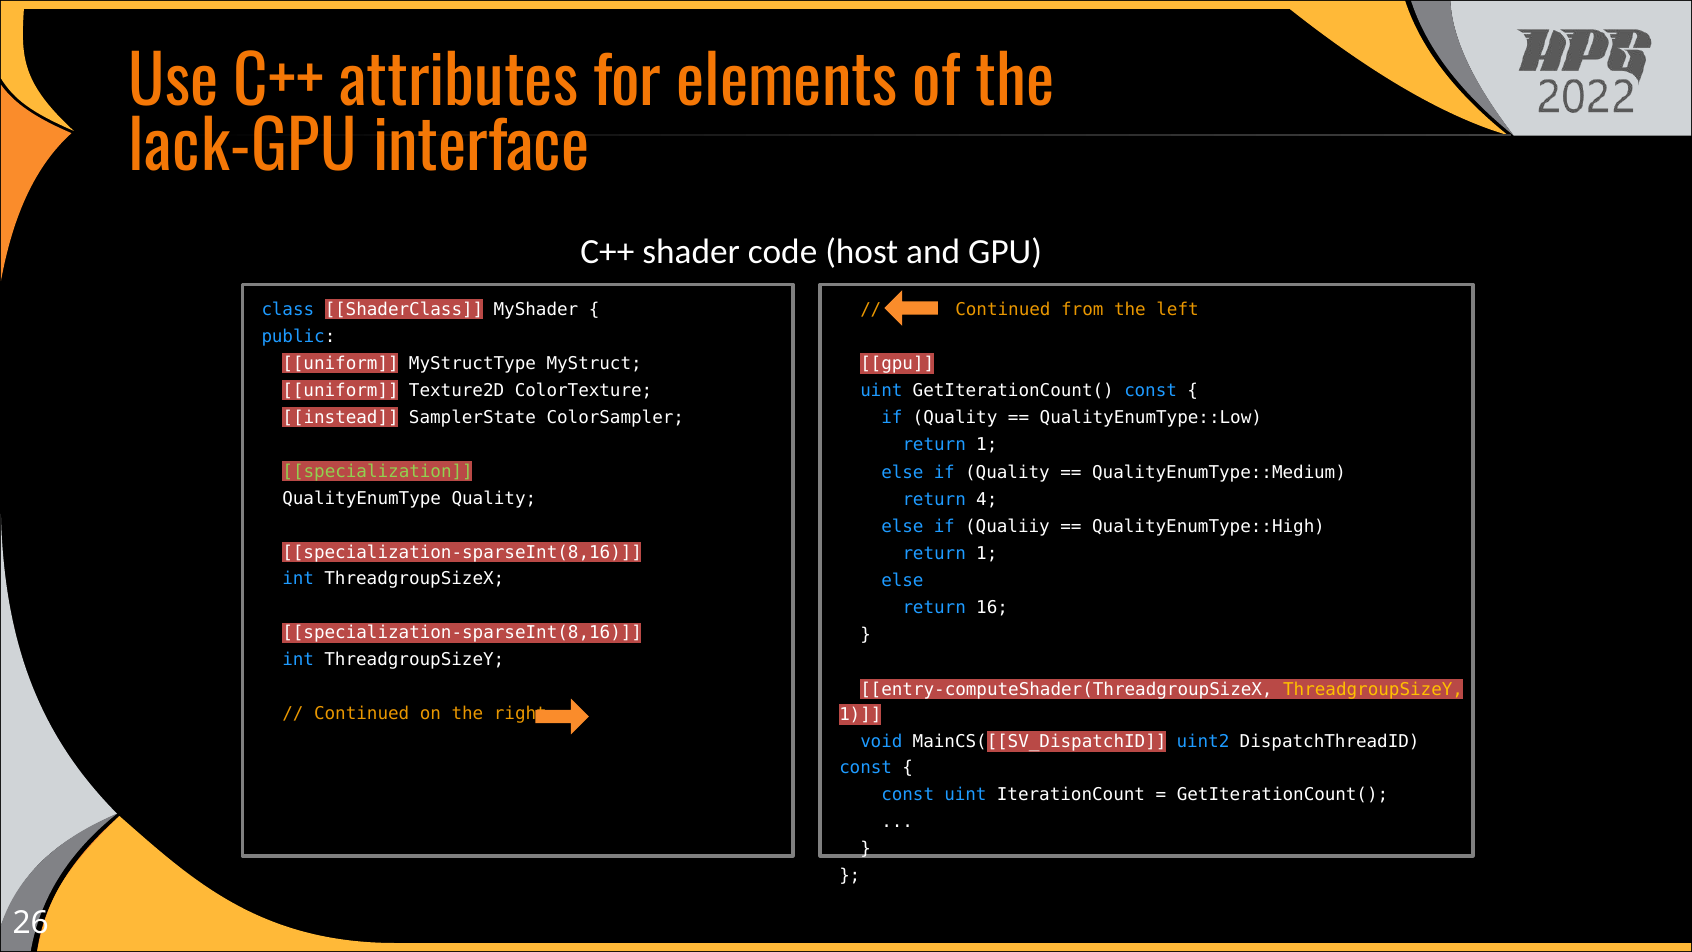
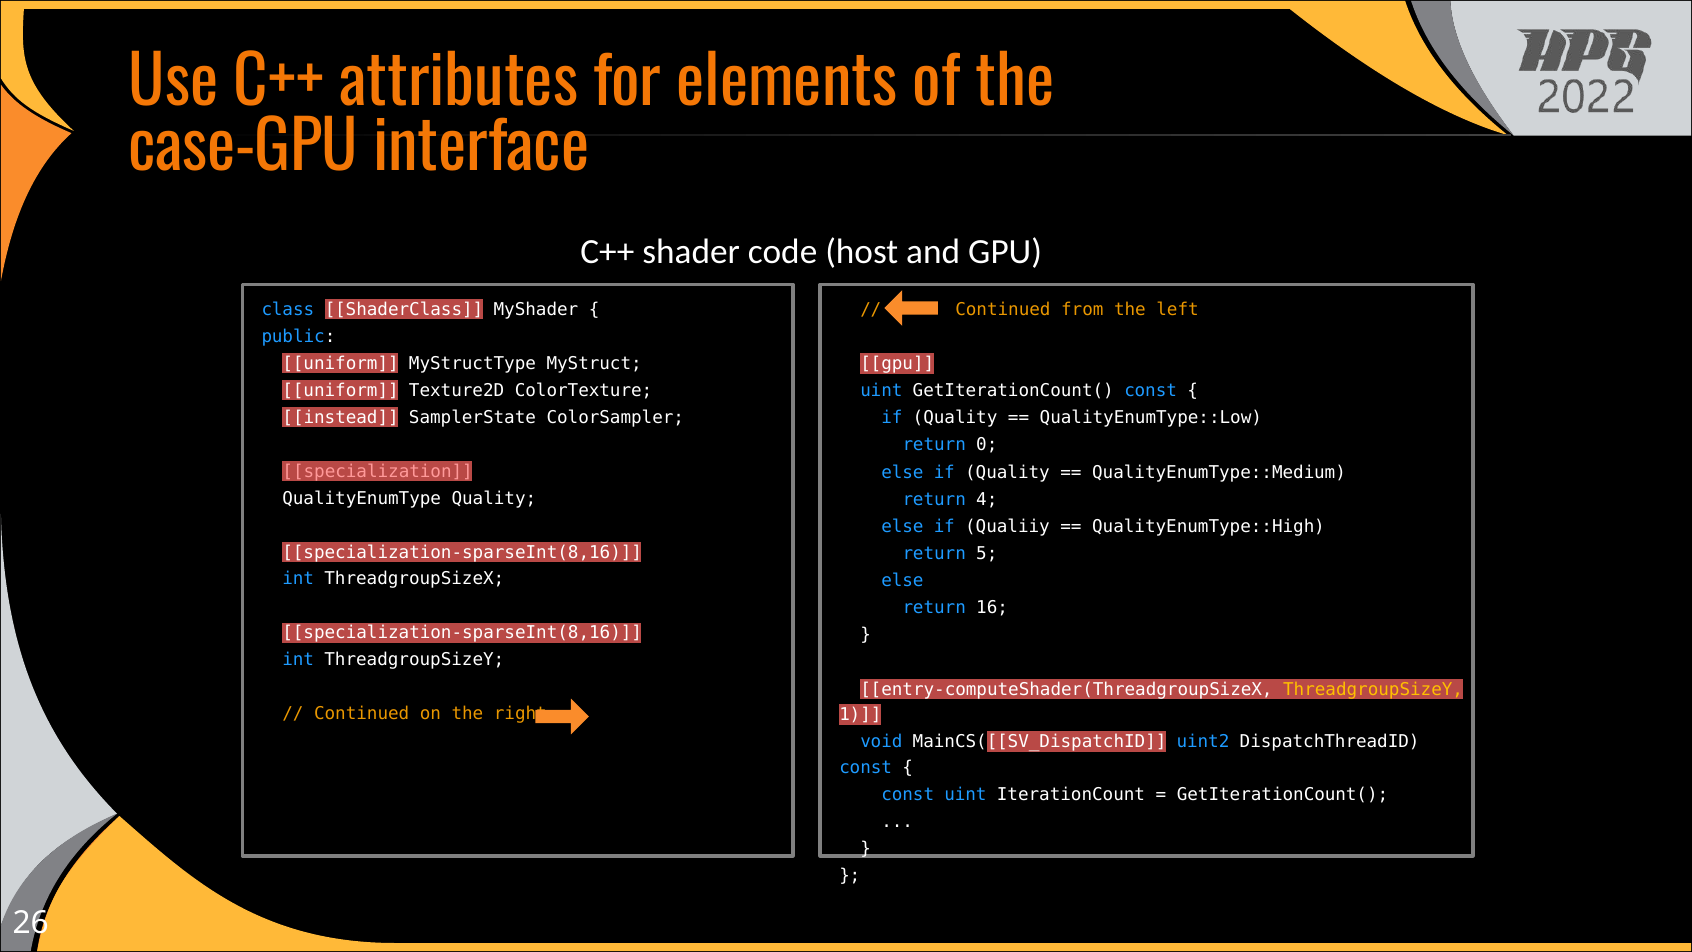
lack-GPU: lack-GPU -> case-GPU
1 at (987, 445): 1 -> 0
specialization colour: light green -> pink
1 at (987, 553): 1 -> 5
